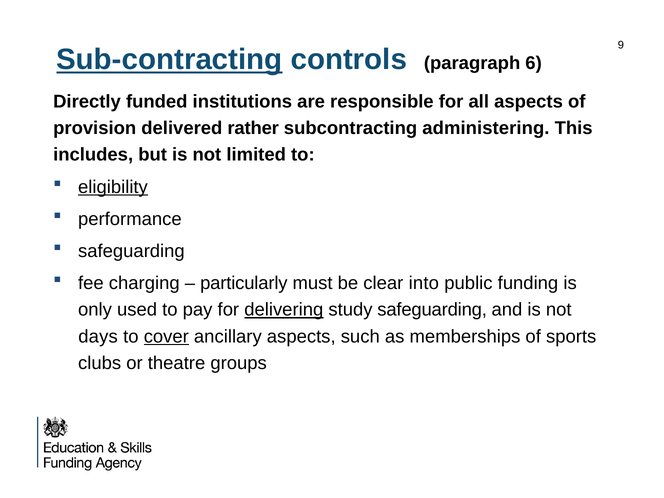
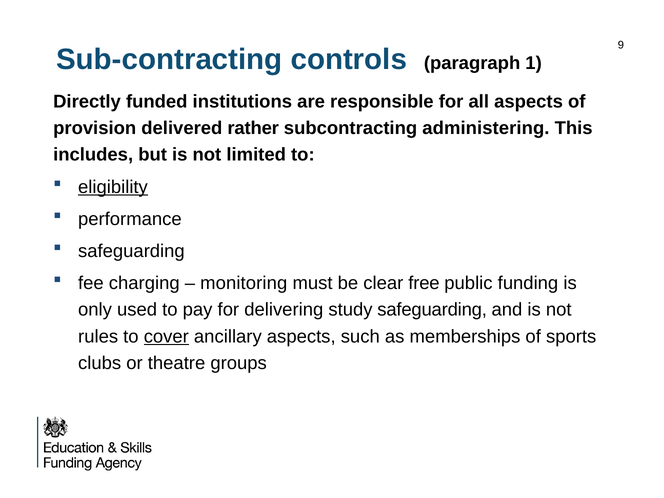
Sub-contracting underline: present -> none
6: 6 -> 1
particularly: particularly -> monitoring
into: into -> free
delivering underline: present -> none
days: days -> rules
